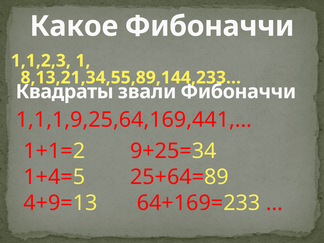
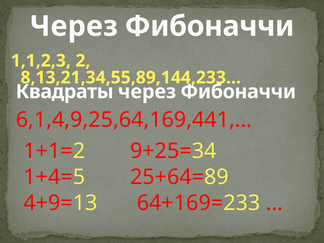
Какое at (74, 26): Какое -> Через
1: 1 -> 2
Квадраты звали: звали -> через
1,1,1,9,25,64,169,441,…: 1,1,1,9,25,64,169,441,… -> 6,1,4,9,25,64,169,441,…
